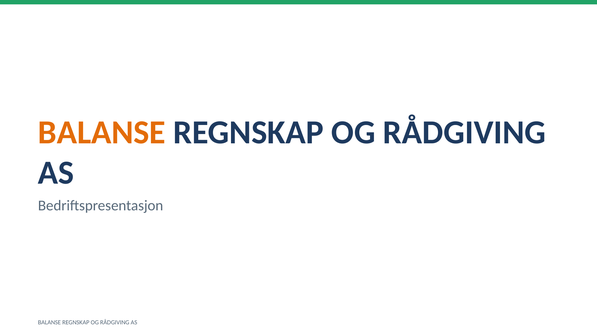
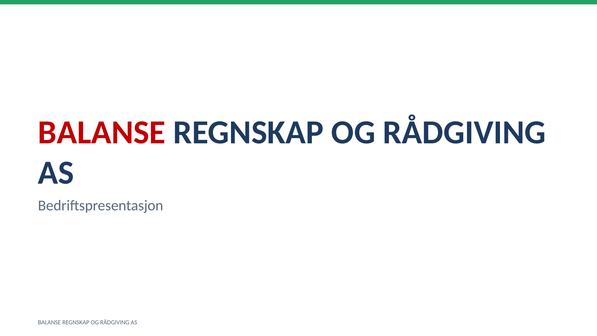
BALANSE at (102, 132) colour: orange -> red
